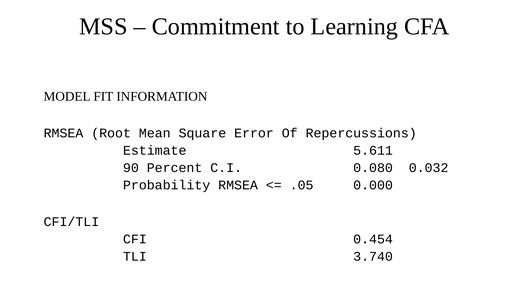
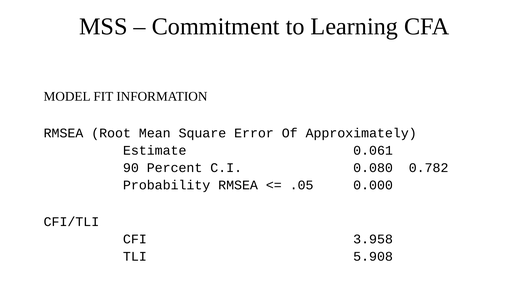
Repercussions: Repercussions -> Approximately
5.611: 5.611 -> 0.061
0.032: 0.032 -> 0.782
0.454: 0.454 -> 3.958
3.740: 3.740 -> 5.908
